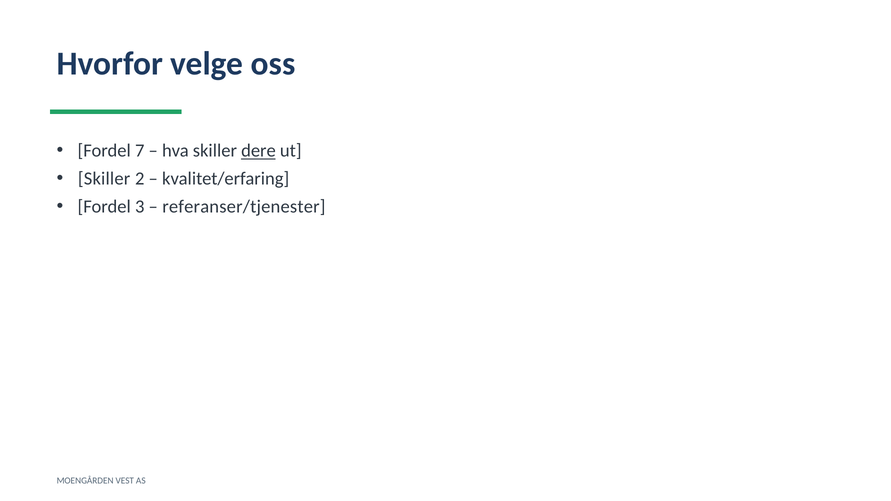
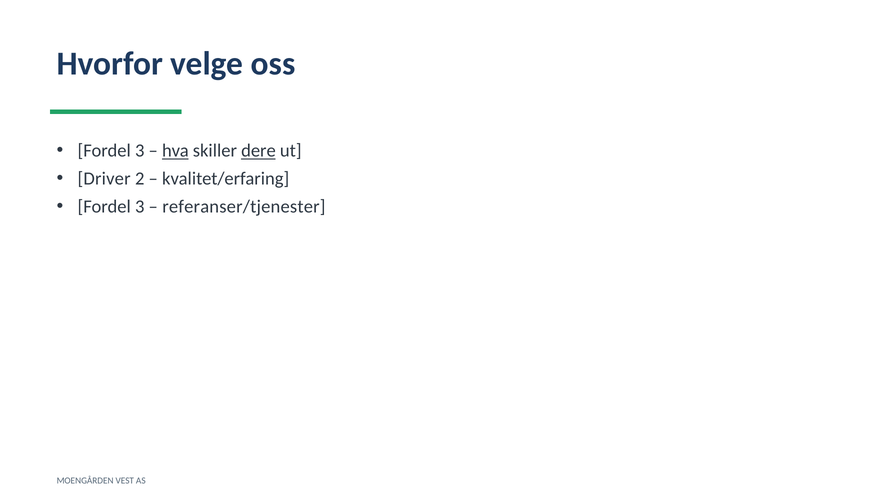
7 at (140, 151): 7 -> 3
hva underline: none -> present
Skiller at (104, 179): Skiller -> Driver
